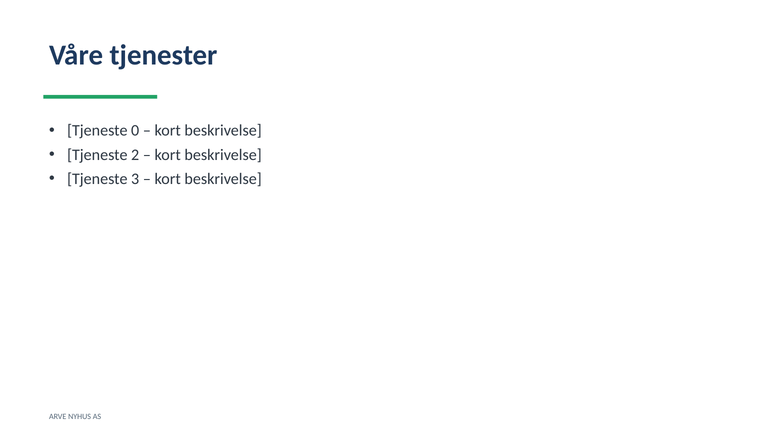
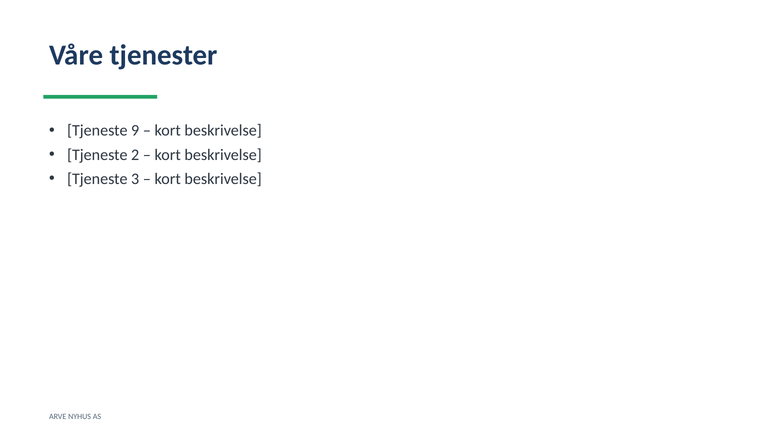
0: 0 -> 9
